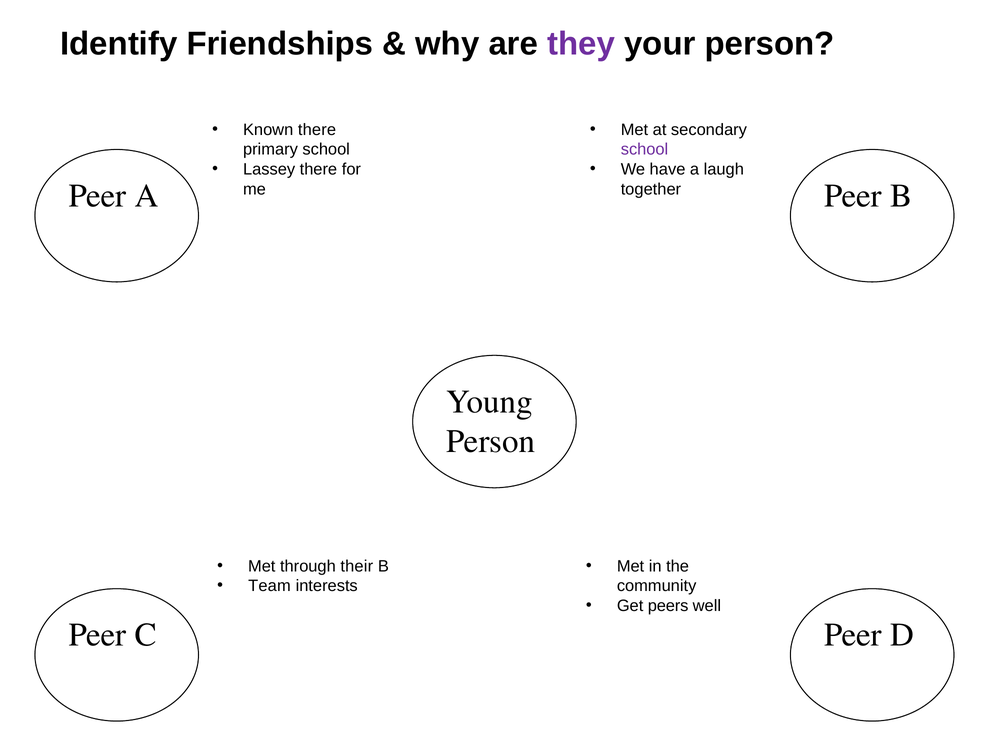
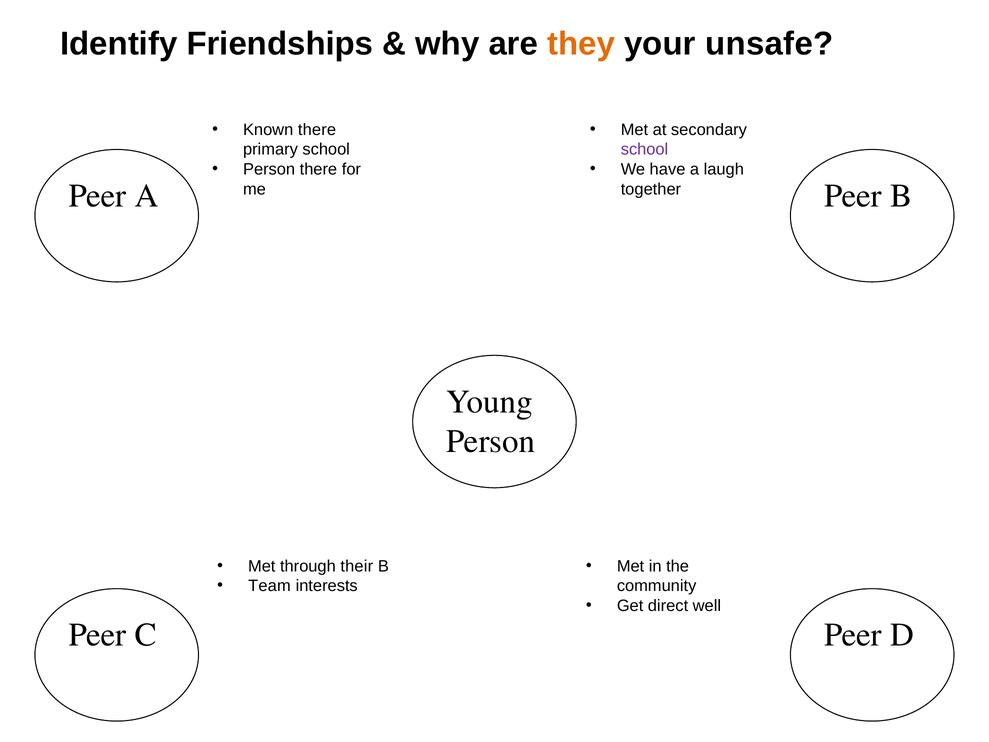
they colour: purple -> orange
your person: person -> unsafe
Lassey at (269, 169): Lassey -> Person
peers: peers -> direct
